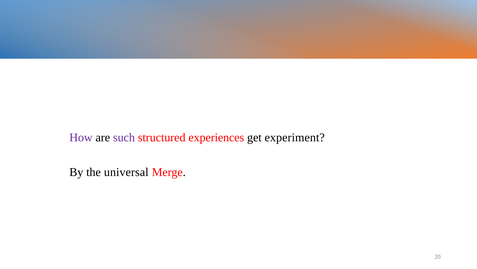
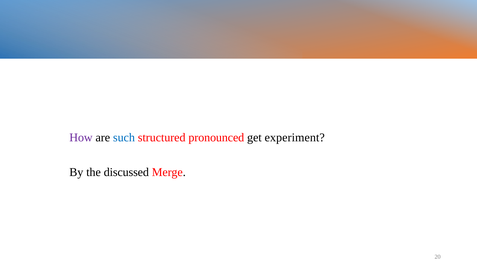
such colour: purple -> blue
experiences: experiences -> pronounced
universal: universal -> discussed
